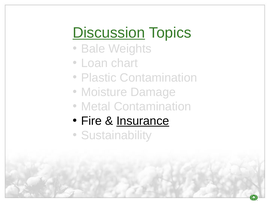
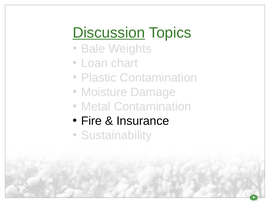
Insurance underline: present -> none
